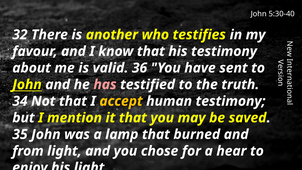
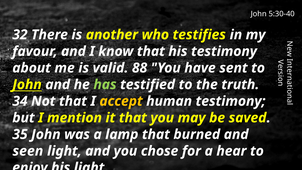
36: 36 -> 88
has colour: pink -> light green
from: from -> seen
